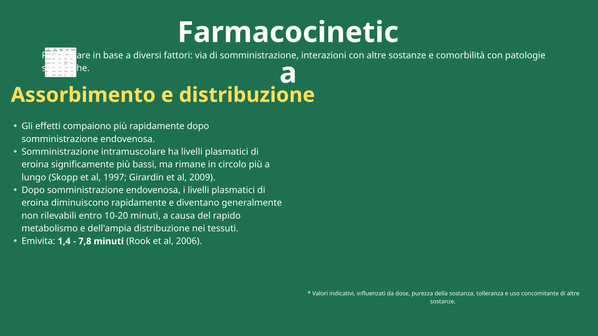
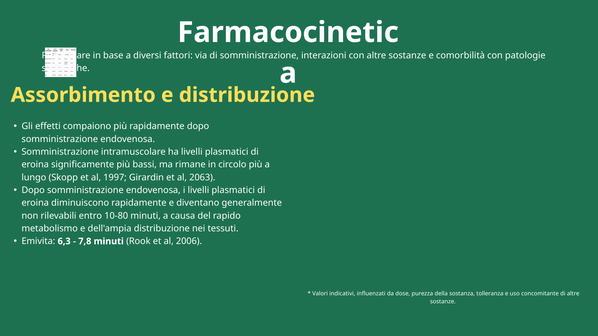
2009: 2009 -> 2063
10-20: 10-20 -> 10-80
1,4: 1,4 -> 6,3
